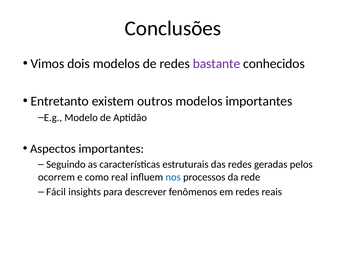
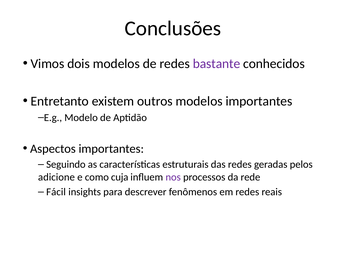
ocorrem: ocorrem -> adicione
real: real -> cuja
nos colour: blue -> purple
